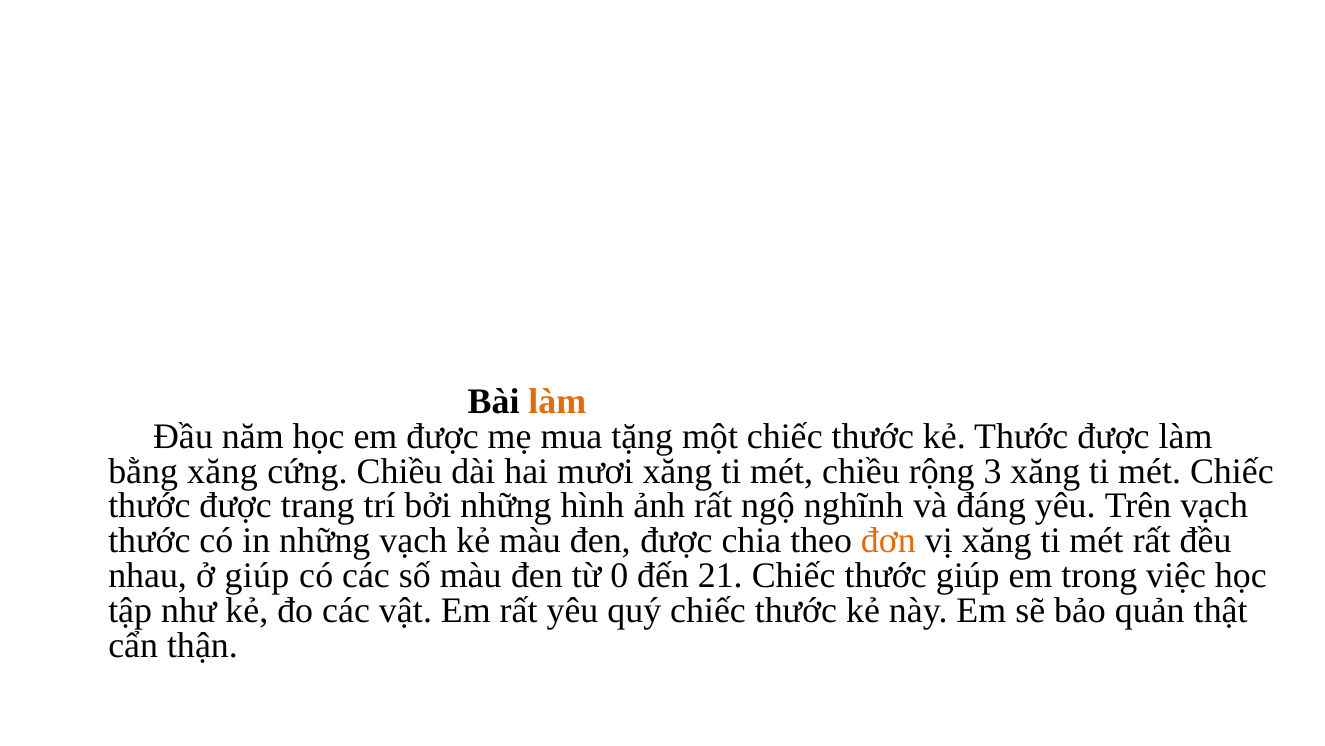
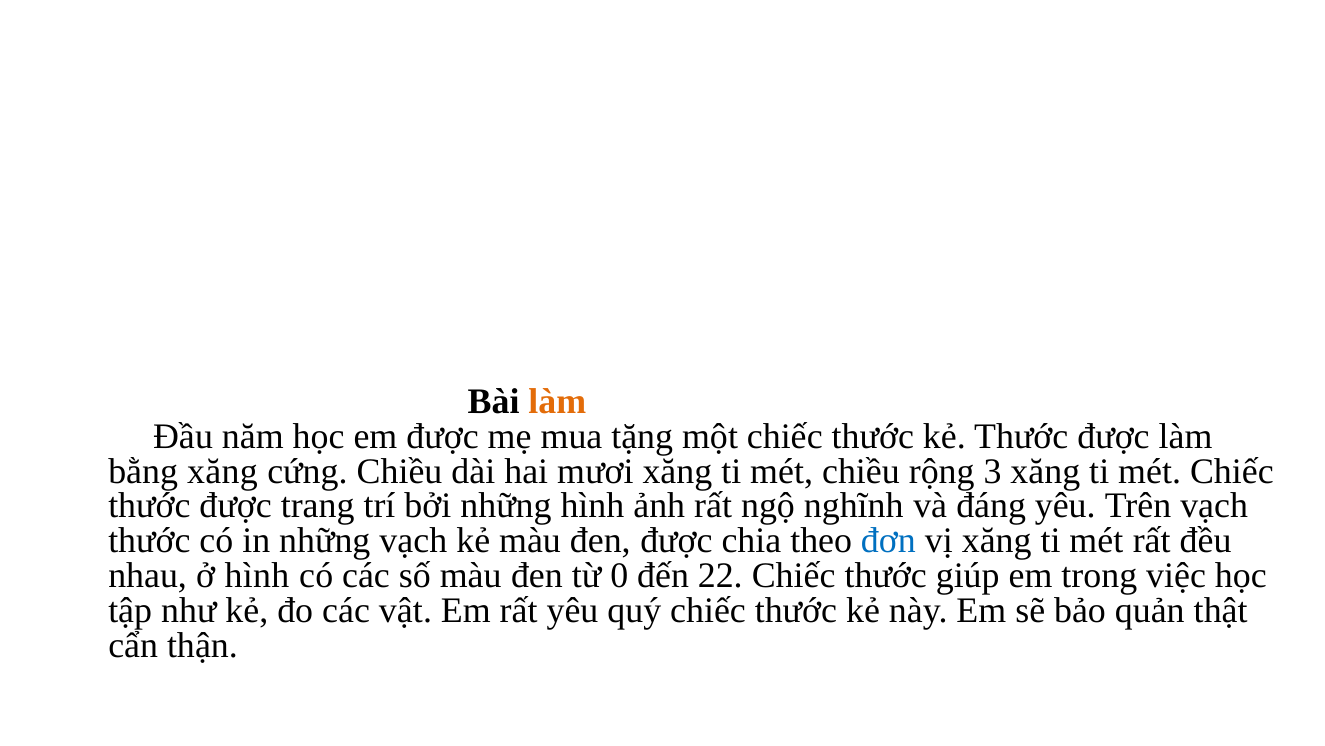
đơn colour: orange -> blue
ở giúp: giúp -> hình
21: 21 -> 22
